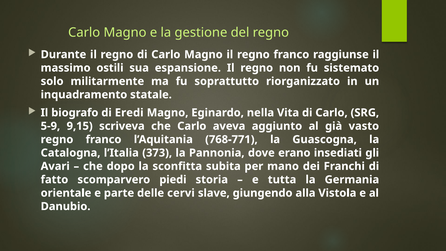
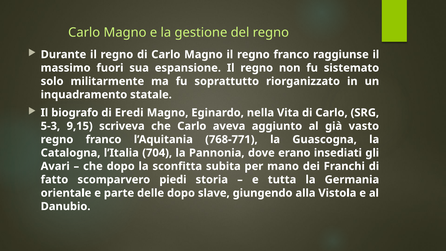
ostili: ostili -> fuori
5-9: 5-9 -> 5-3
373: 373 -> 704
delle cervi: cervi -> dopo
